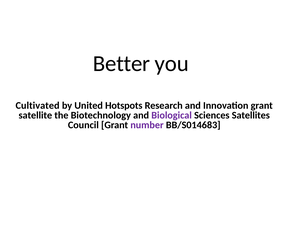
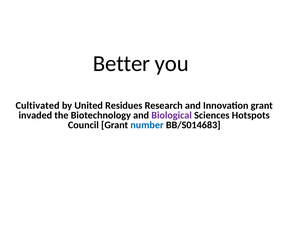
Hotspots: Hotspots -> Residues
satellite: satellite -> invaded
Satellites: Satellites -> Hotspots
number colour: purple -> blue
